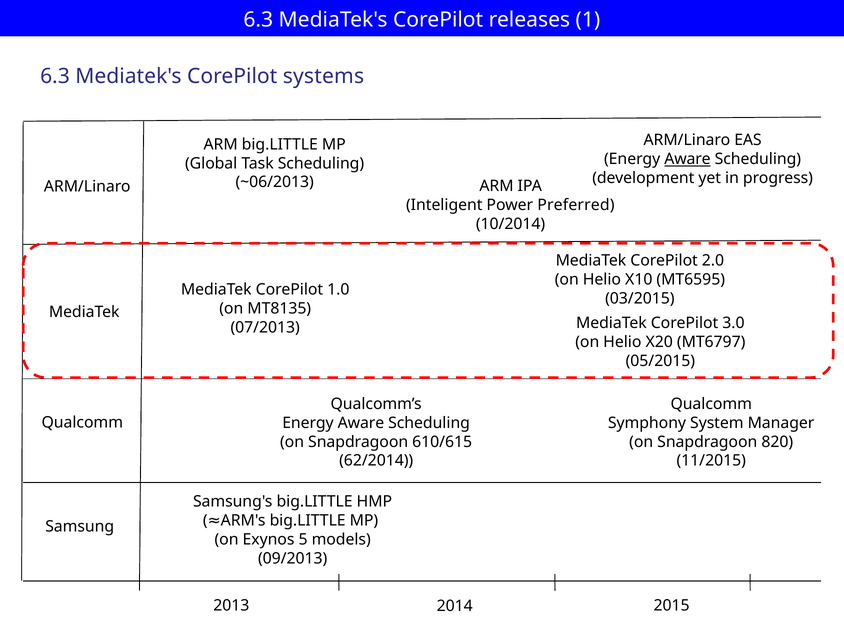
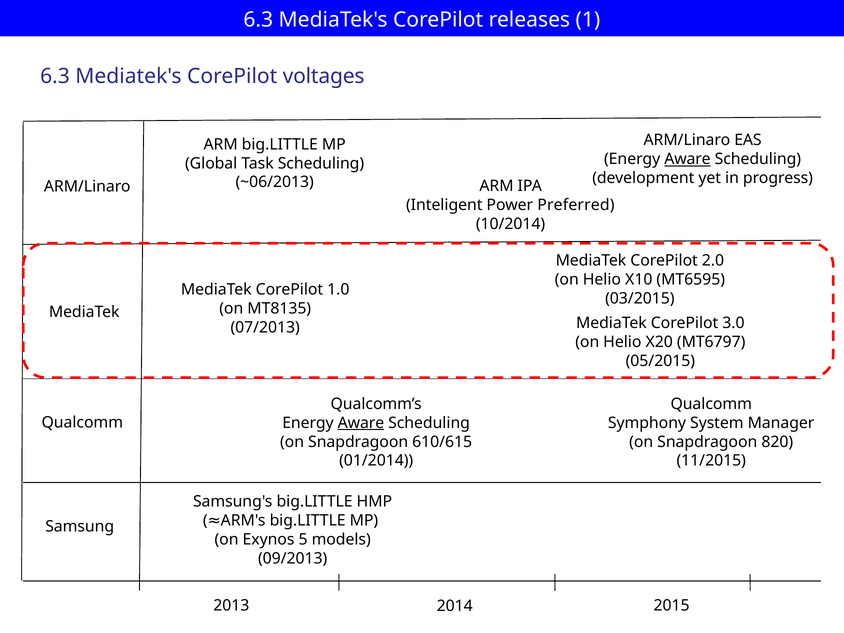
systems: systems -> voltages
Aware at (361, 423) underline: none -> present
62/2014: 62/2014 -> 01/2014
